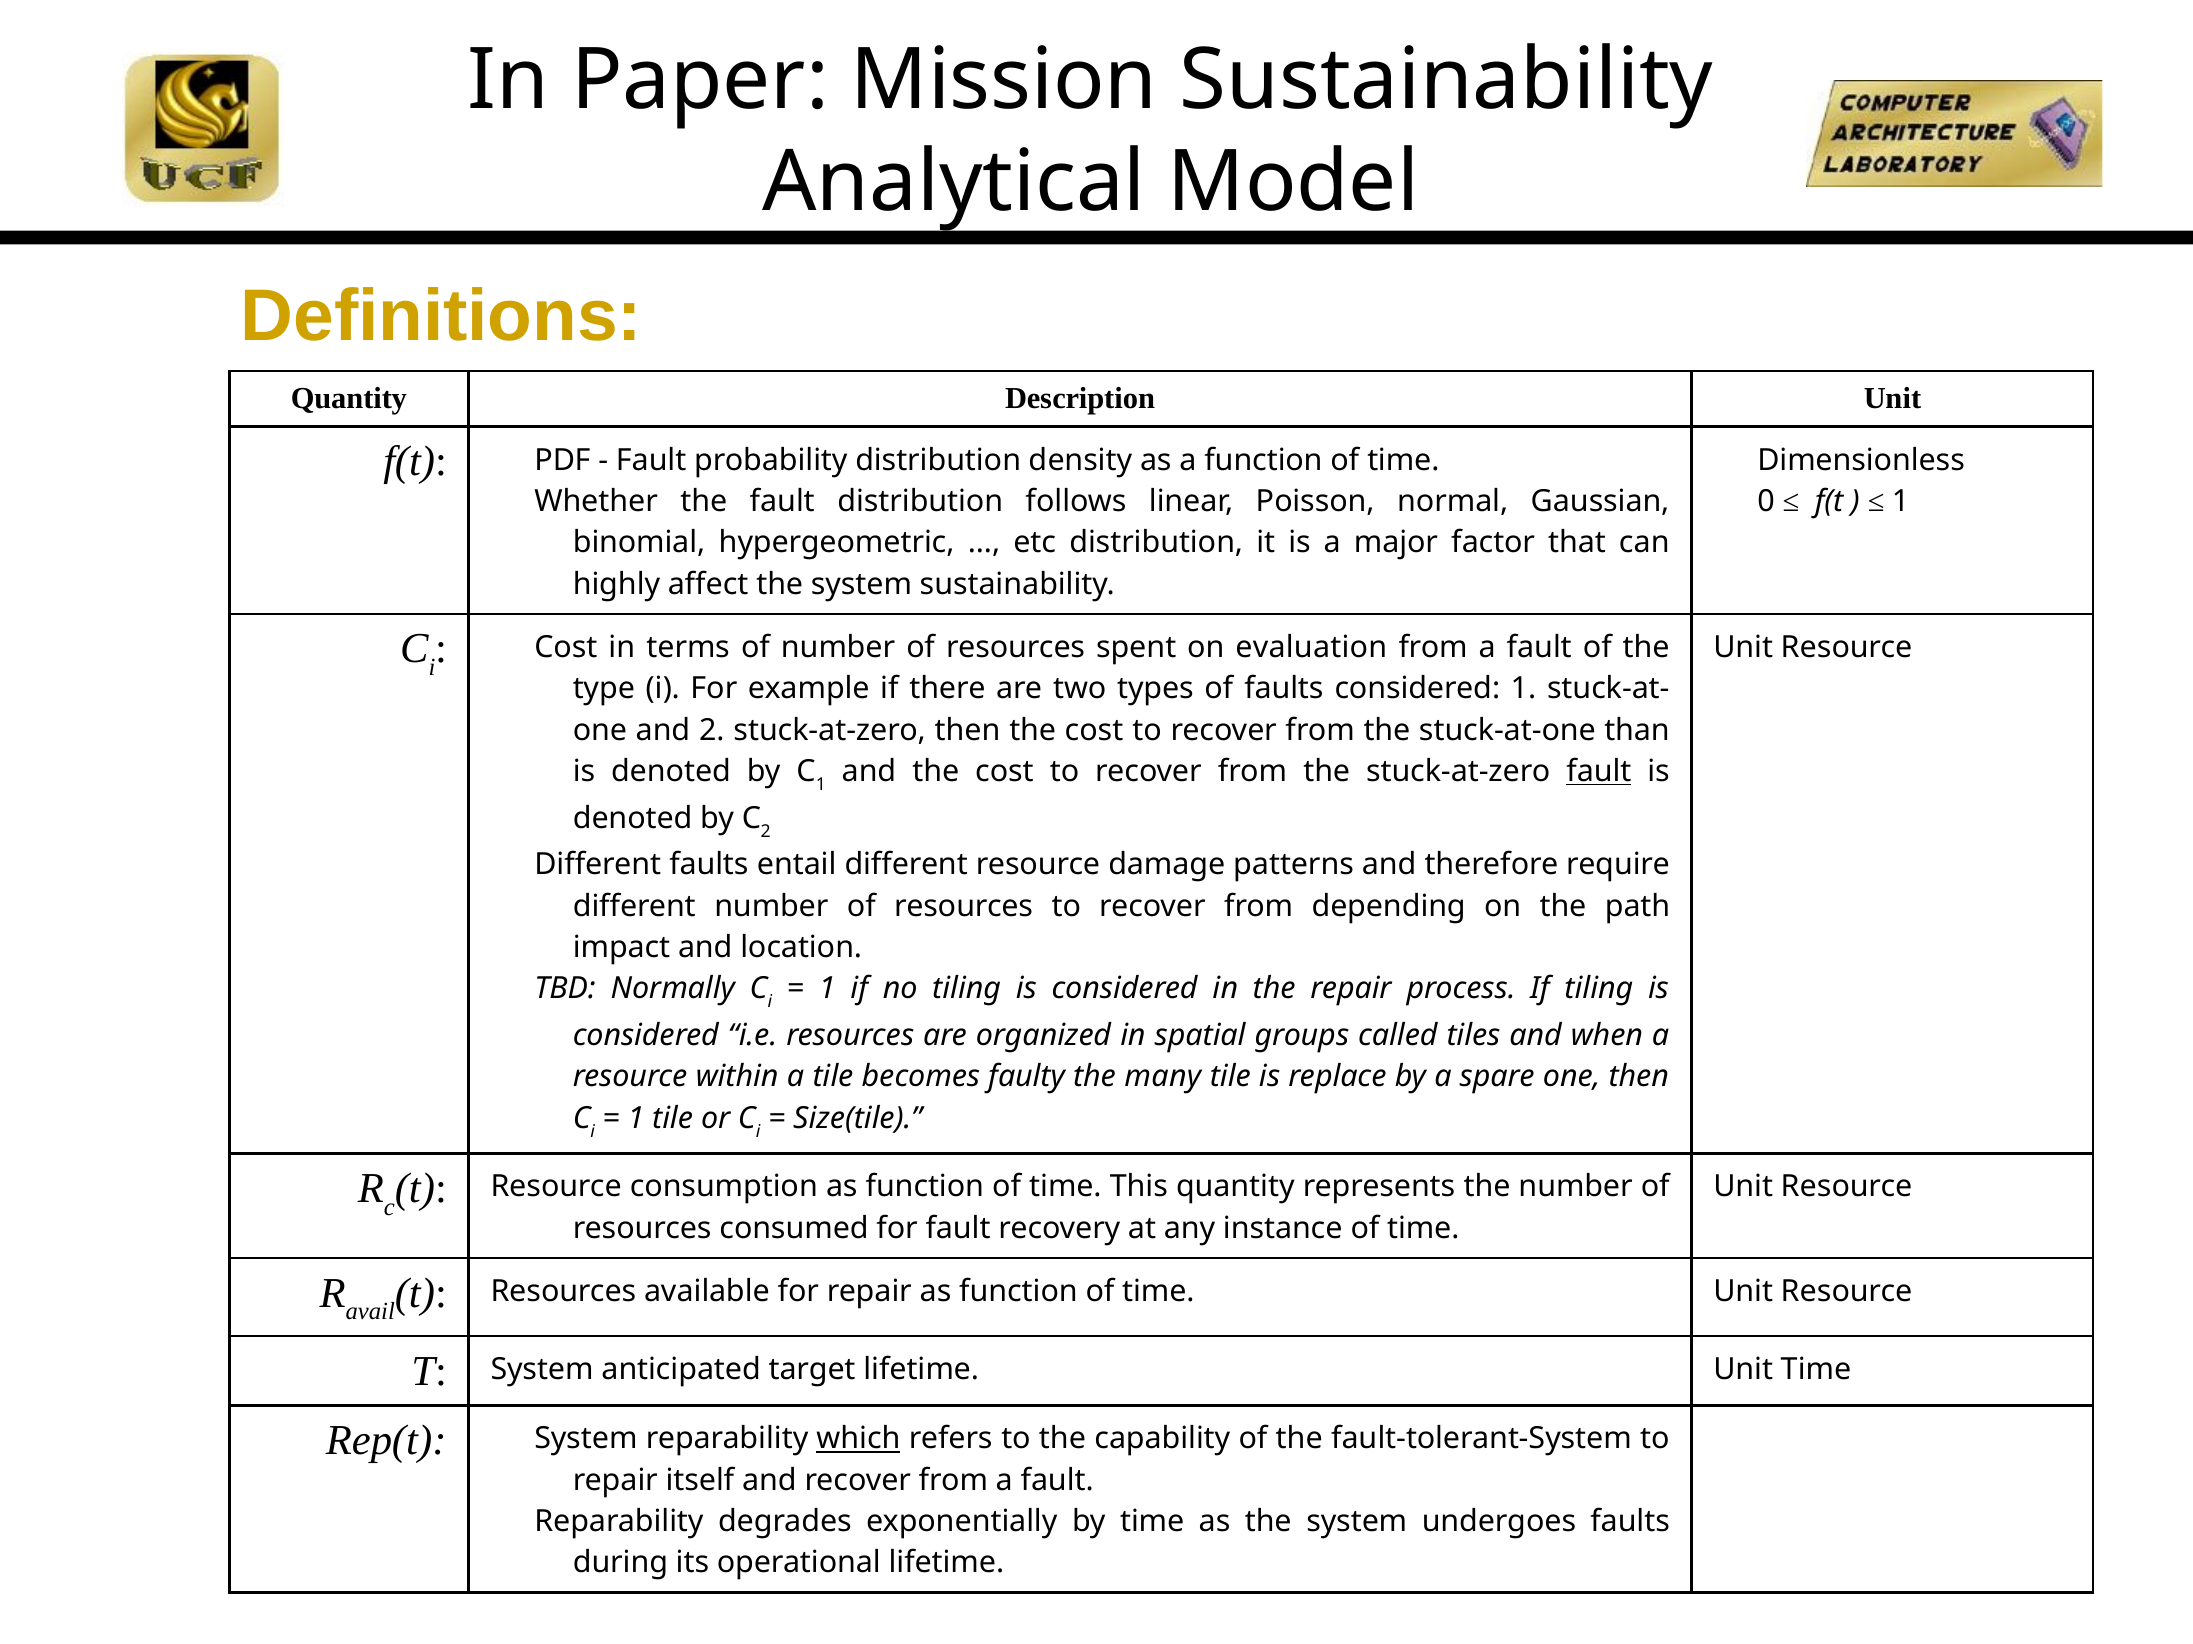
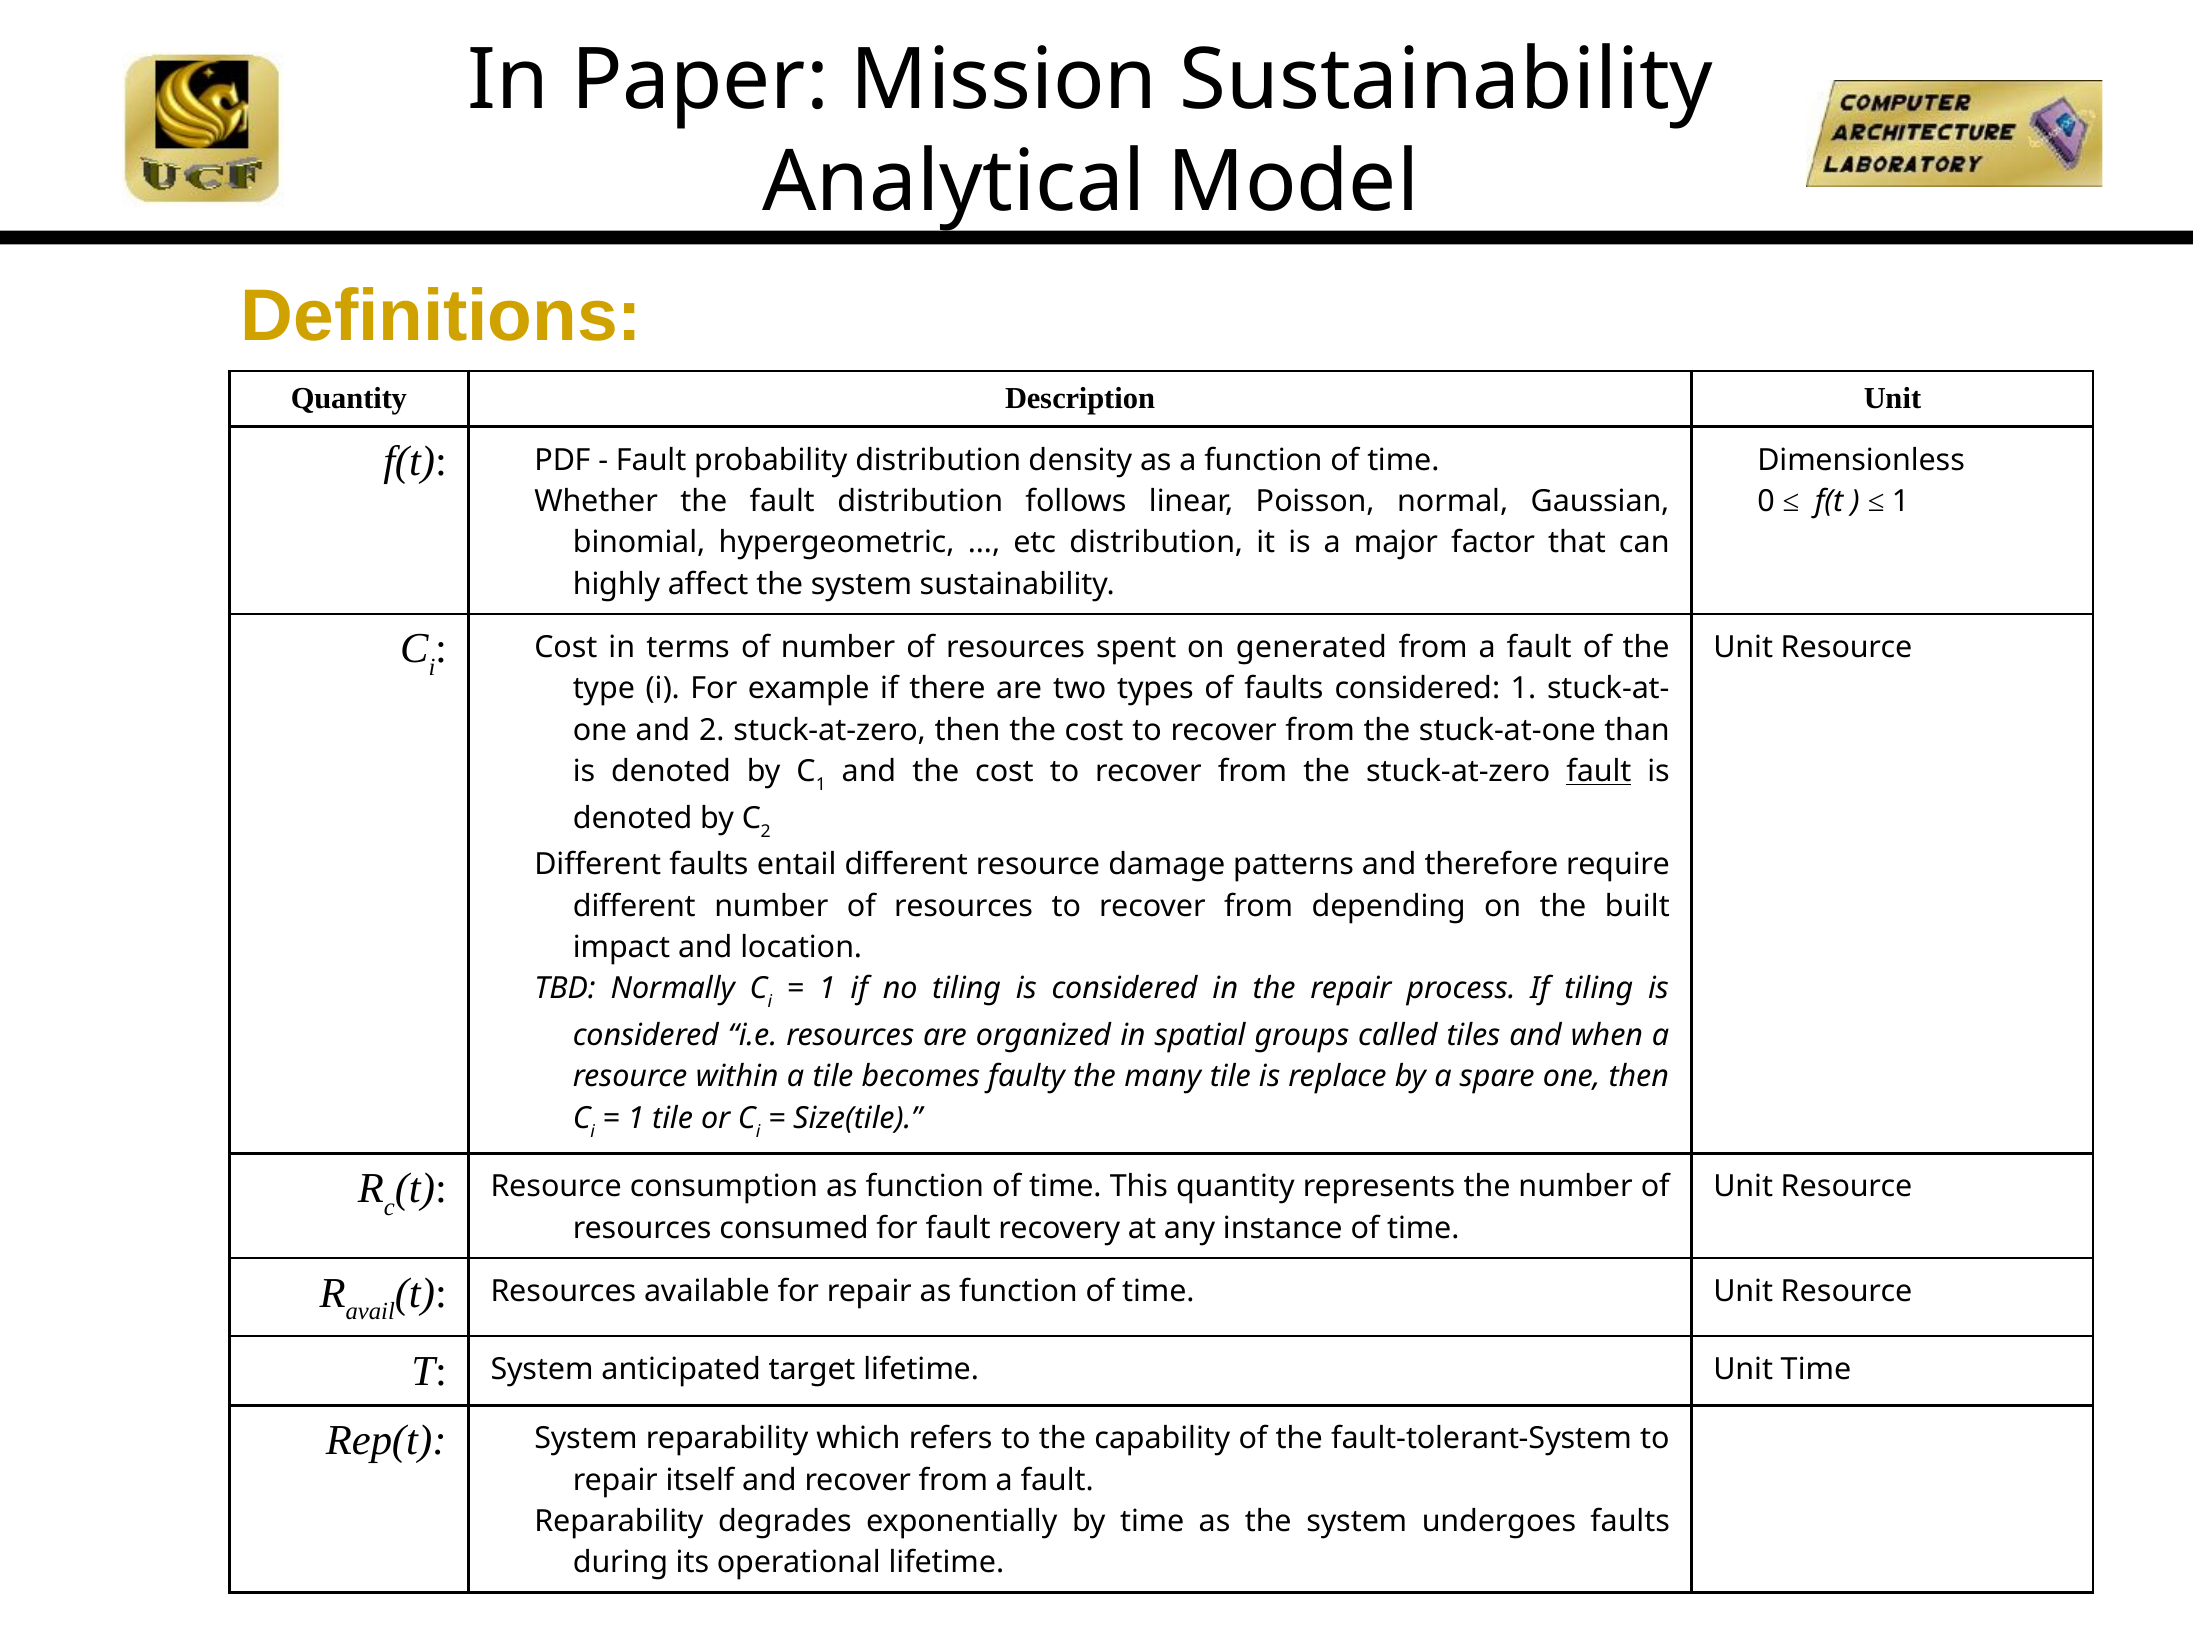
evaluation: evaluation -> generated
path: path -> built
which underline: present -> none
